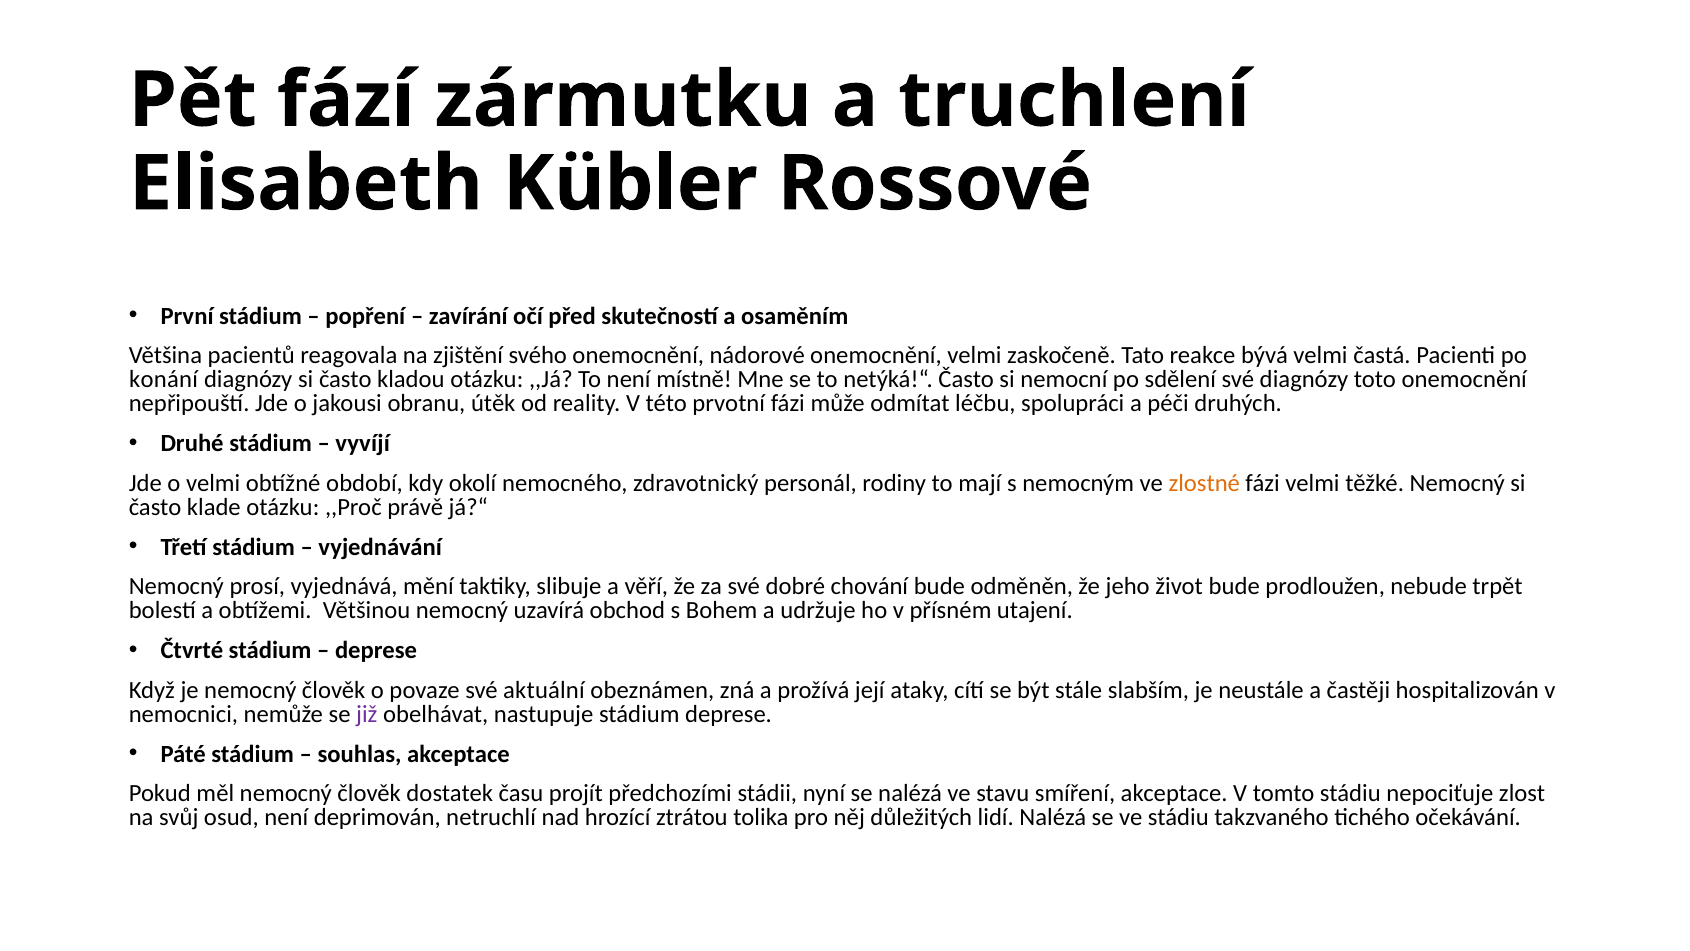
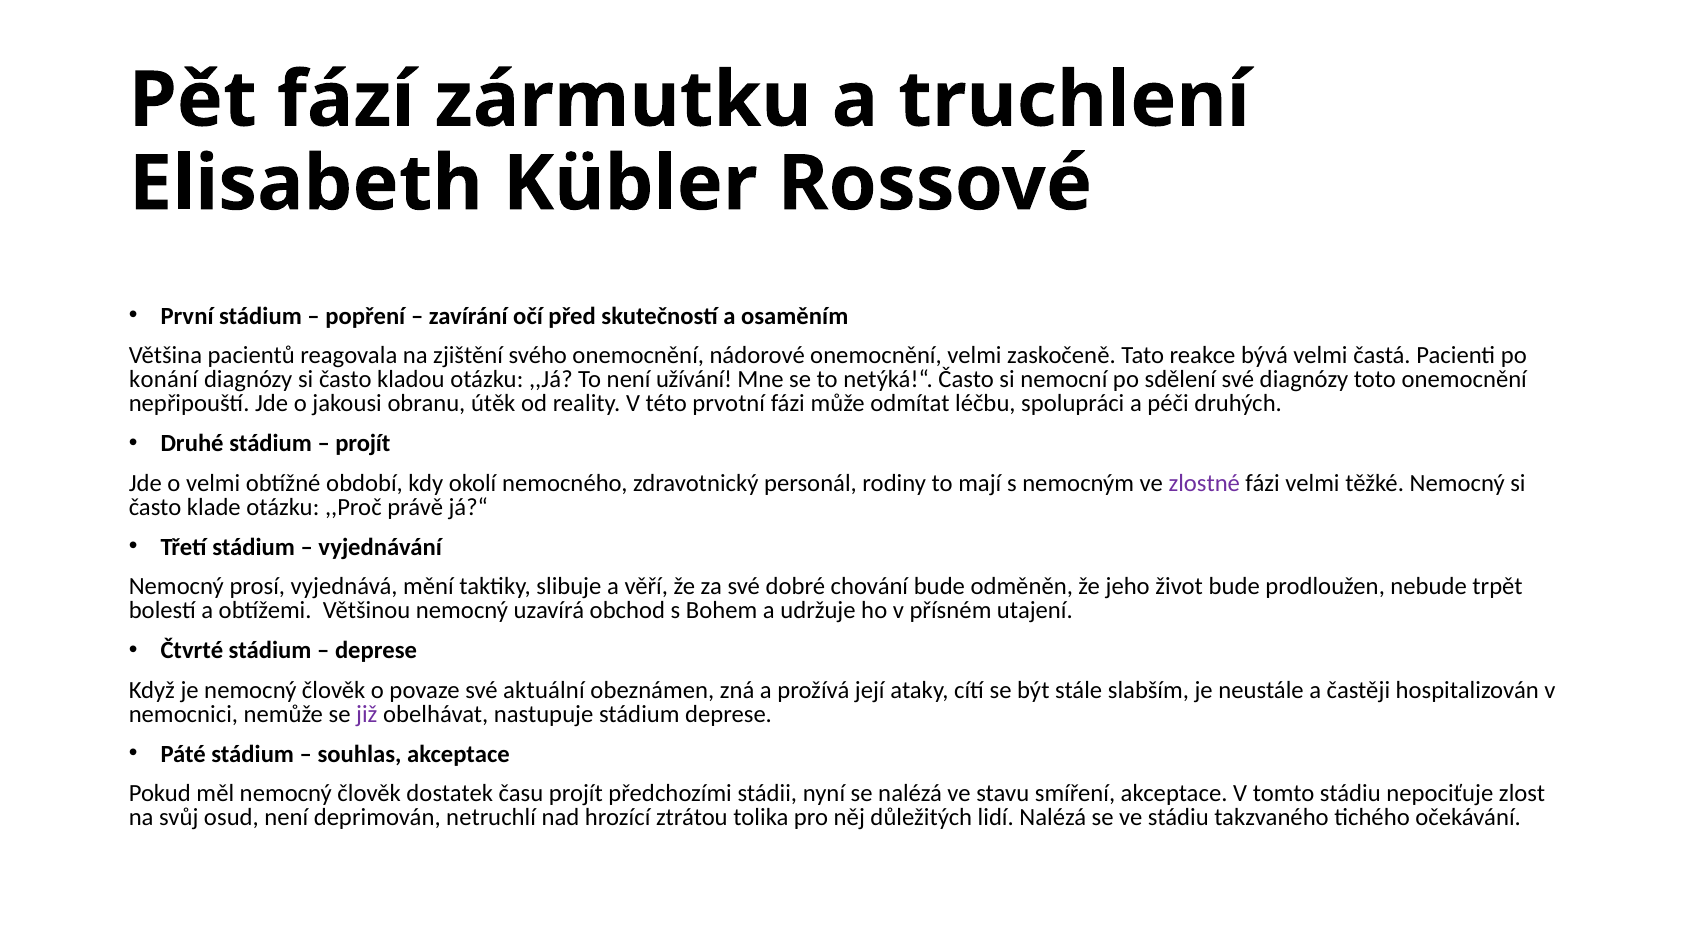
místně: místně -> užívání
vyvíjí at (363, 443): vyvíjí -> projít
zlostné colour: orange -> purple
